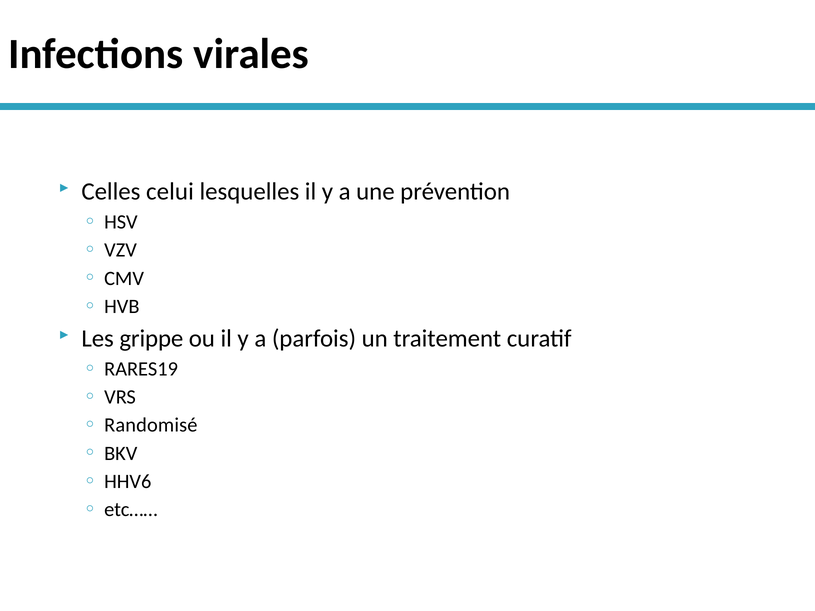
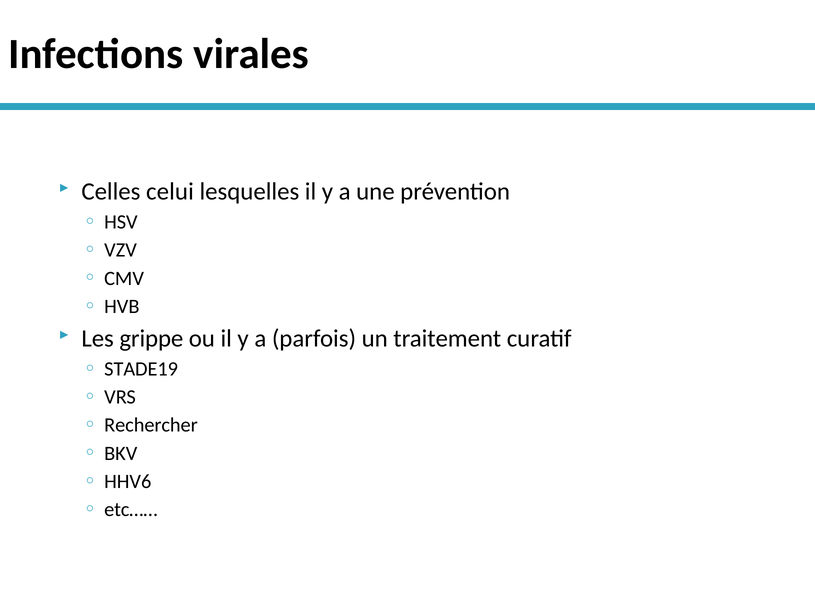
RARES19: RARES19 -> STADE19
Randomisé: Randomisé -> Rechercher
